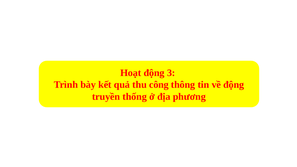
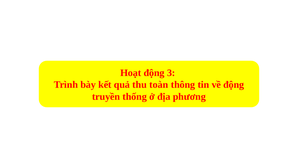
công: công -> toàn
